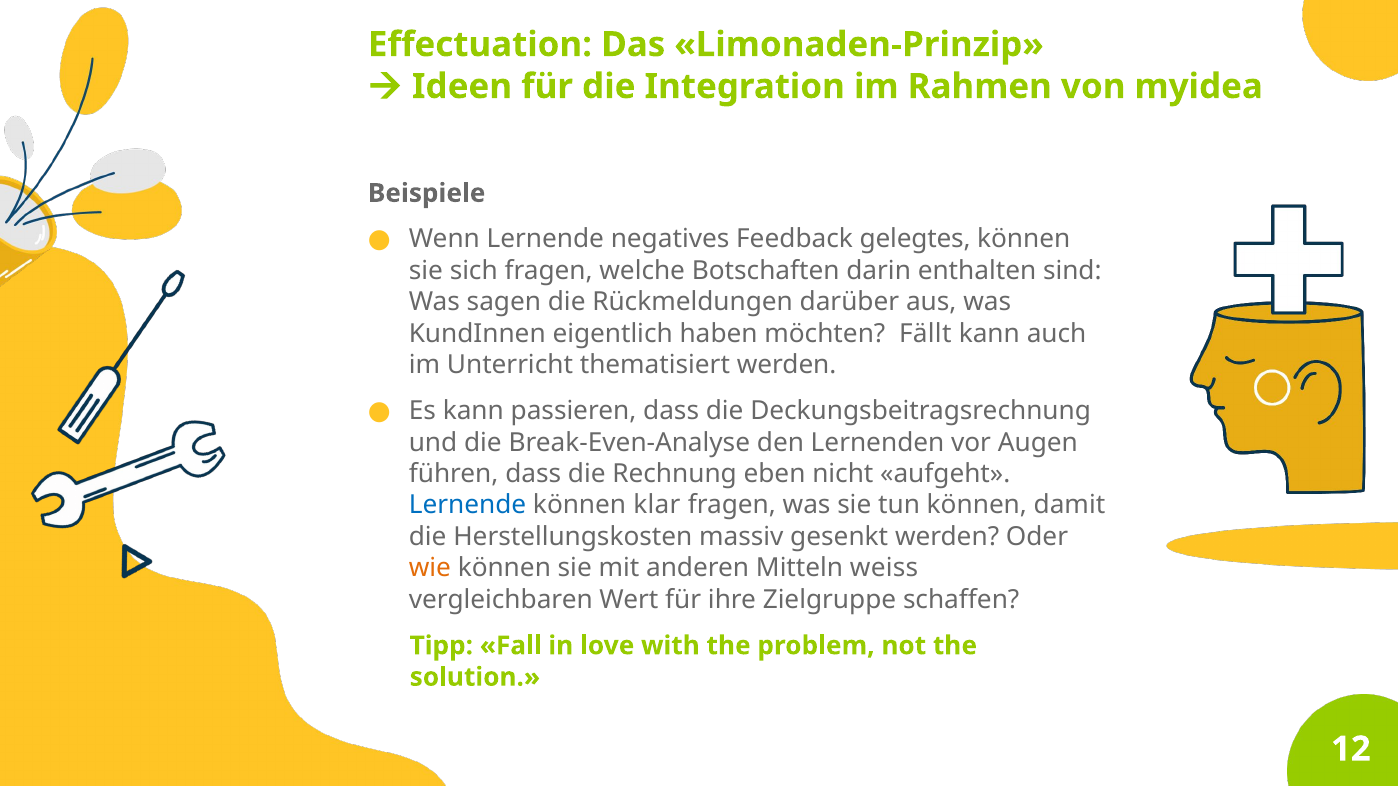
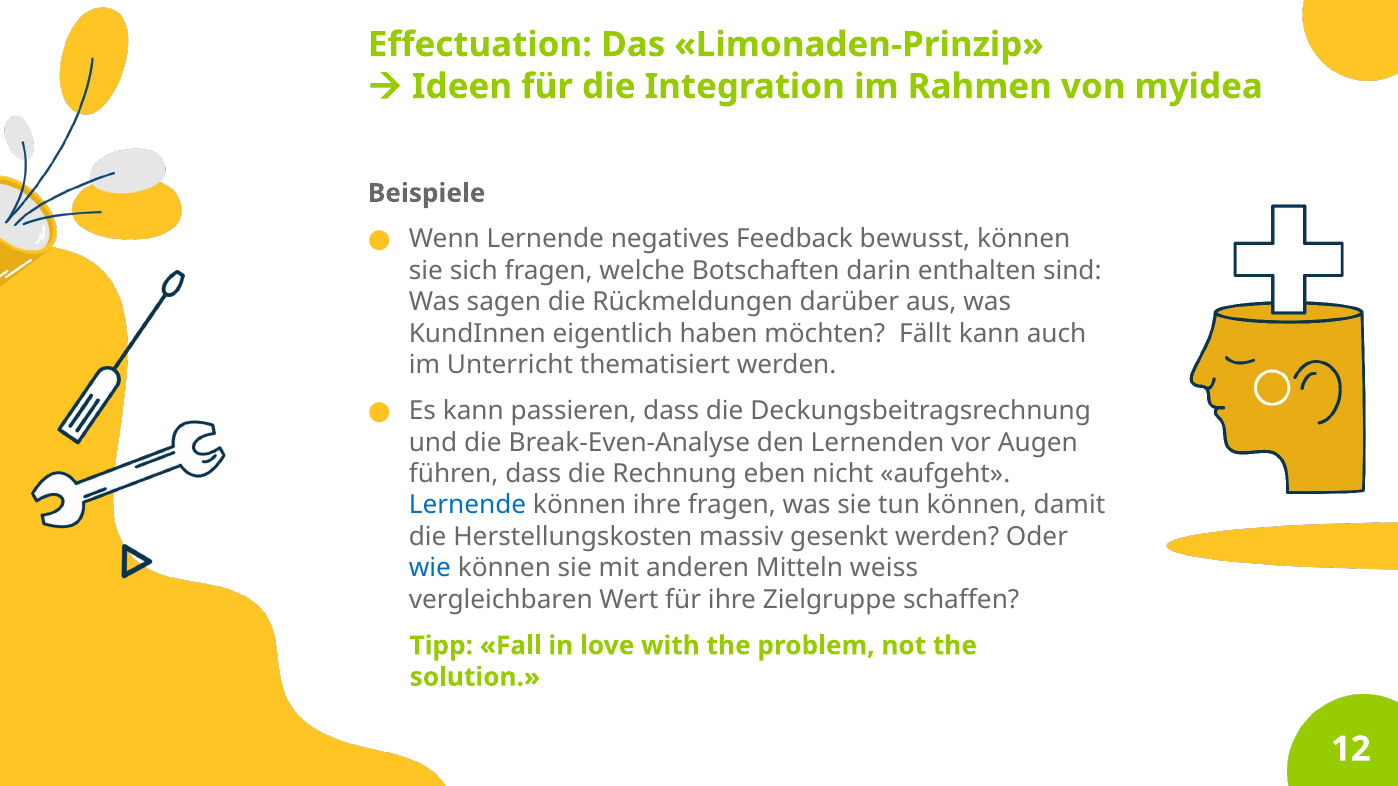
gelegtes: gelegtes -> bewusst
können klar: klar -> ihre
wie colour: orange -> blue
